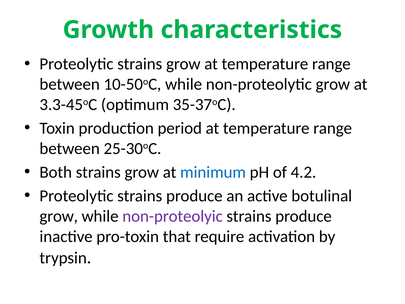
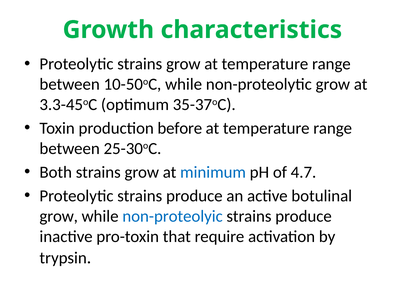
period: period -> before
4.2: 4.2 -> 4.7
non-proteolyic colour: purple -> blue
